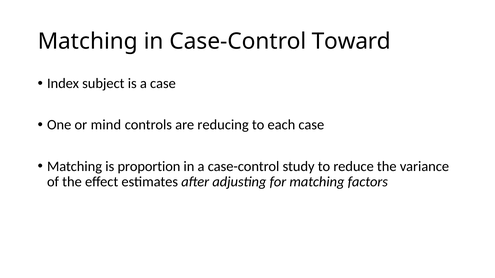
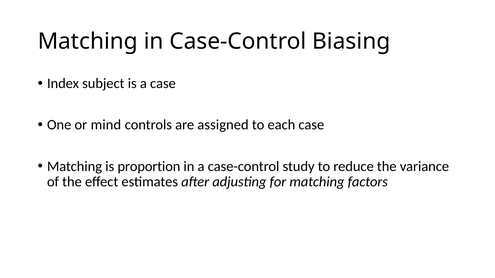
Toward: Toward -> Biasing
reducing: reducing -> assigned
